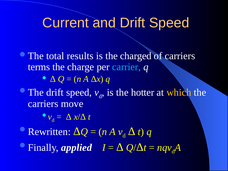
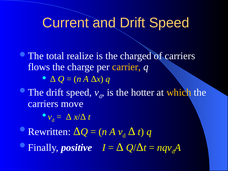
results: results -> realize
terms: terms -> flows
carrier colour: light blue -> yellow
applied: applied -> positive
